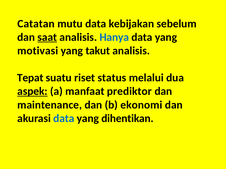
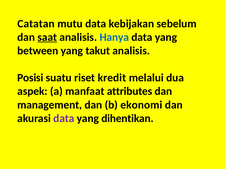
motivasi: motivasi -> between
Tepat: Tepat -> Posisi
status: status -> kredit
aspek underline: present -> none
prediktor: prediktor -> attributes
maintenance: maintenance -> management
data at (64, 119) colour: blue -> purple
